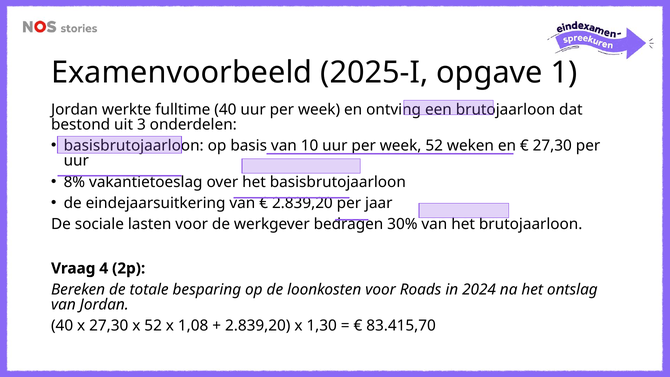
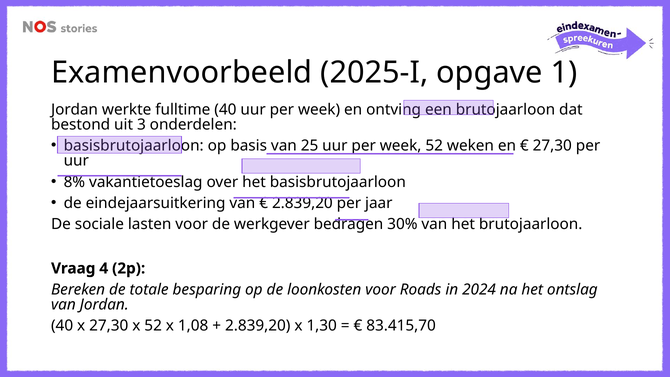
10: 10 -> 25
